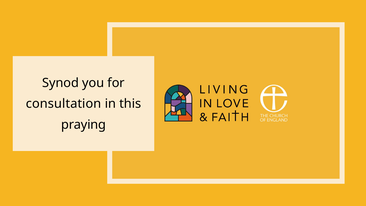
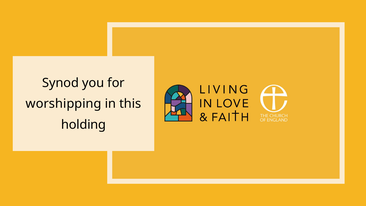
consultation: consultation -> worshipping
praying: praying -> holding
